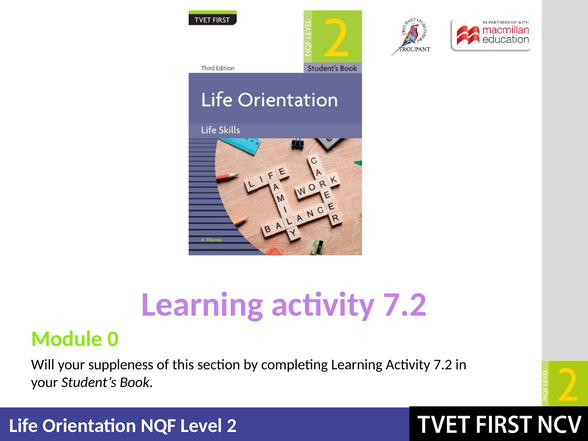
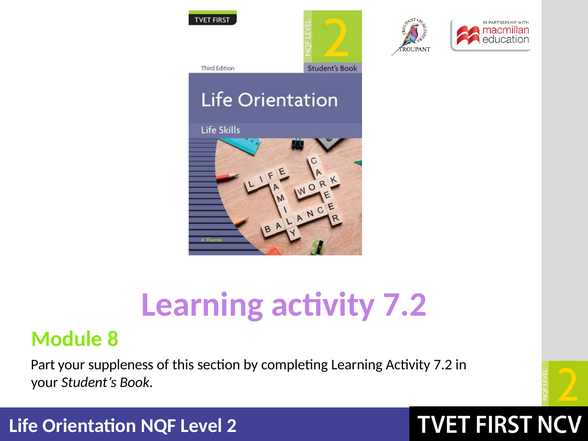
0: 0 -> 8
Will: Will -> Part
